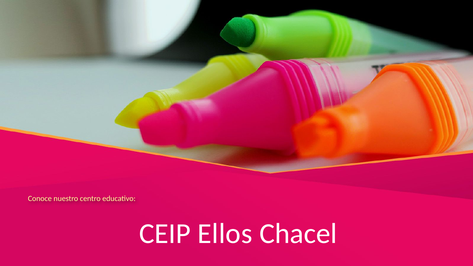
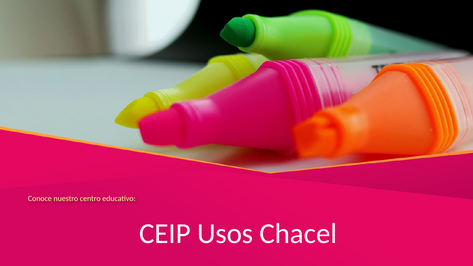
Ellos: Ellos -> Usos
